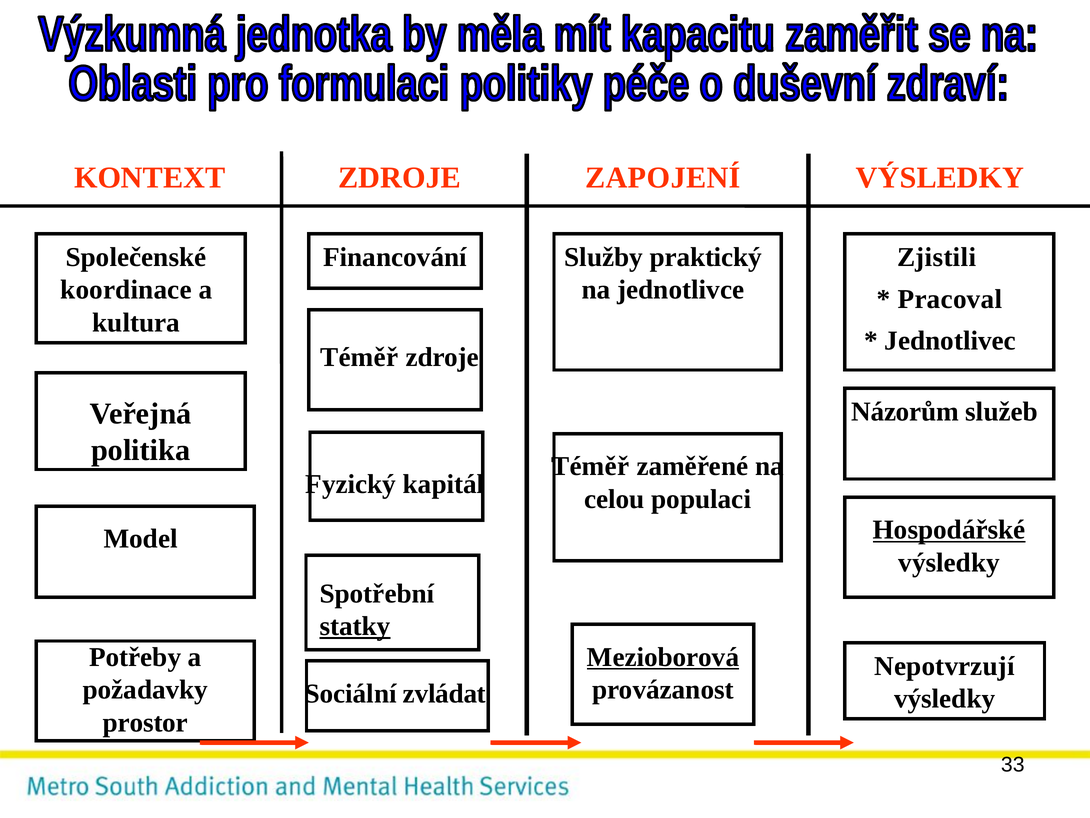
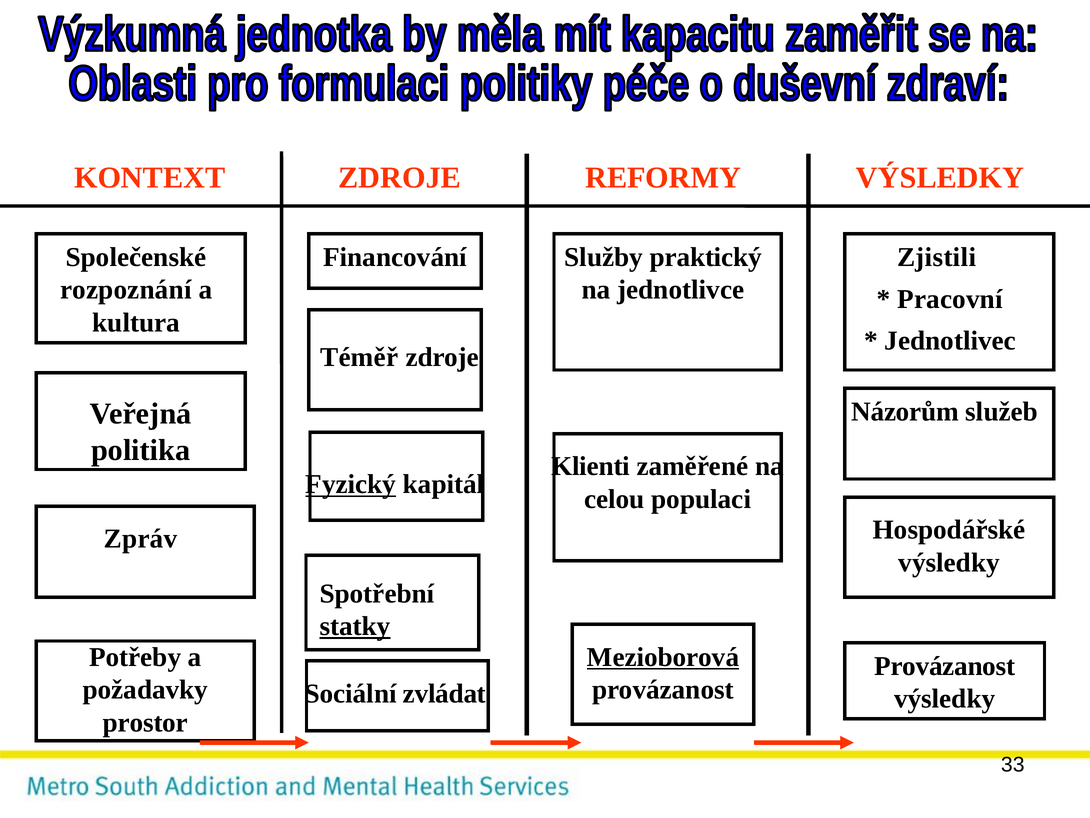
ZAPOJENÍ: ZAPOJENÍ -> REFORMY
koordinace: koordinace -> rozpoznání
Pracoval: Pracoval -> Pracovní
Téměř at (590, 466): Téměř -> Klienti
Fyzický underline: none -> present
Hospodářské underline: present -> none
Model: Model -> Zpráv
Nepotvrzují at (944, 666): Nepotvrzují -> Provázanost
